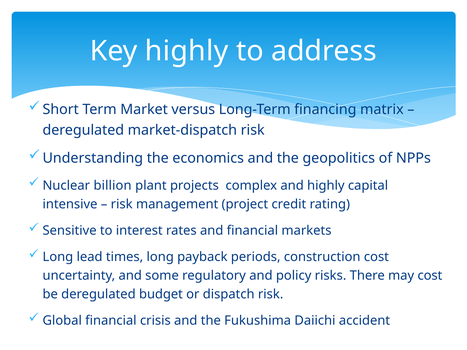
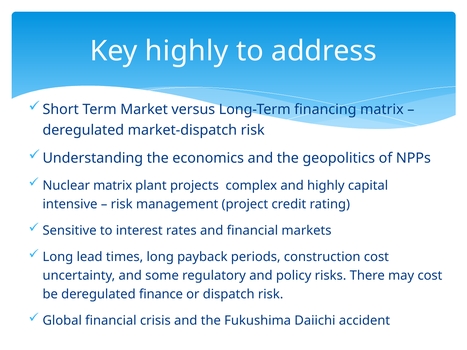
Nuclear billion: billion -> matrix
budget: budget -> finance
